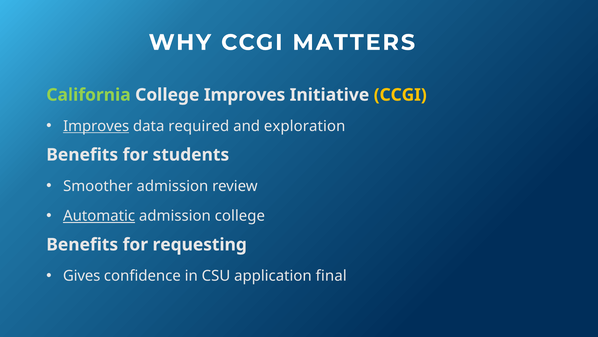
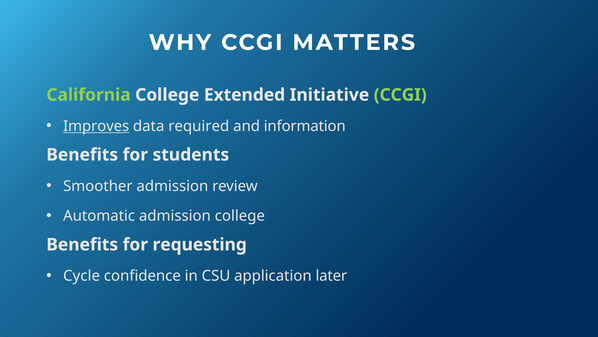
College Improves: Improves -> Extended
CCGI at (400, 95) colour: yellow -> light green
exploration: exploration -> information
Automatic underline: present -> none
Gives at (82, 275): Gives -> Cycle
application final: final -> later
